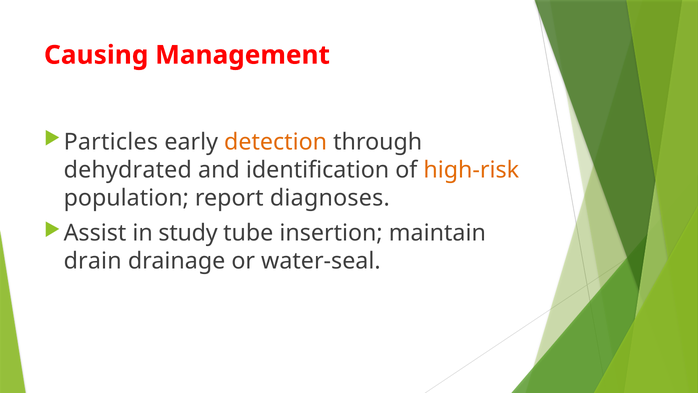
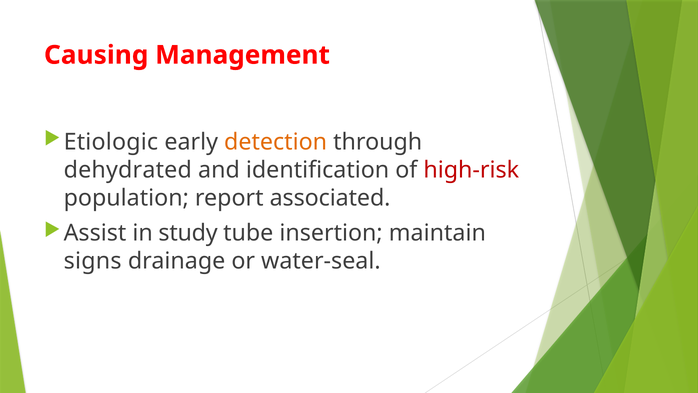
Particles: Particles -> Etiologic
high-risk colour: orange -> red
diagnoses: diagnoses -> associated
drain: drain -> signs
